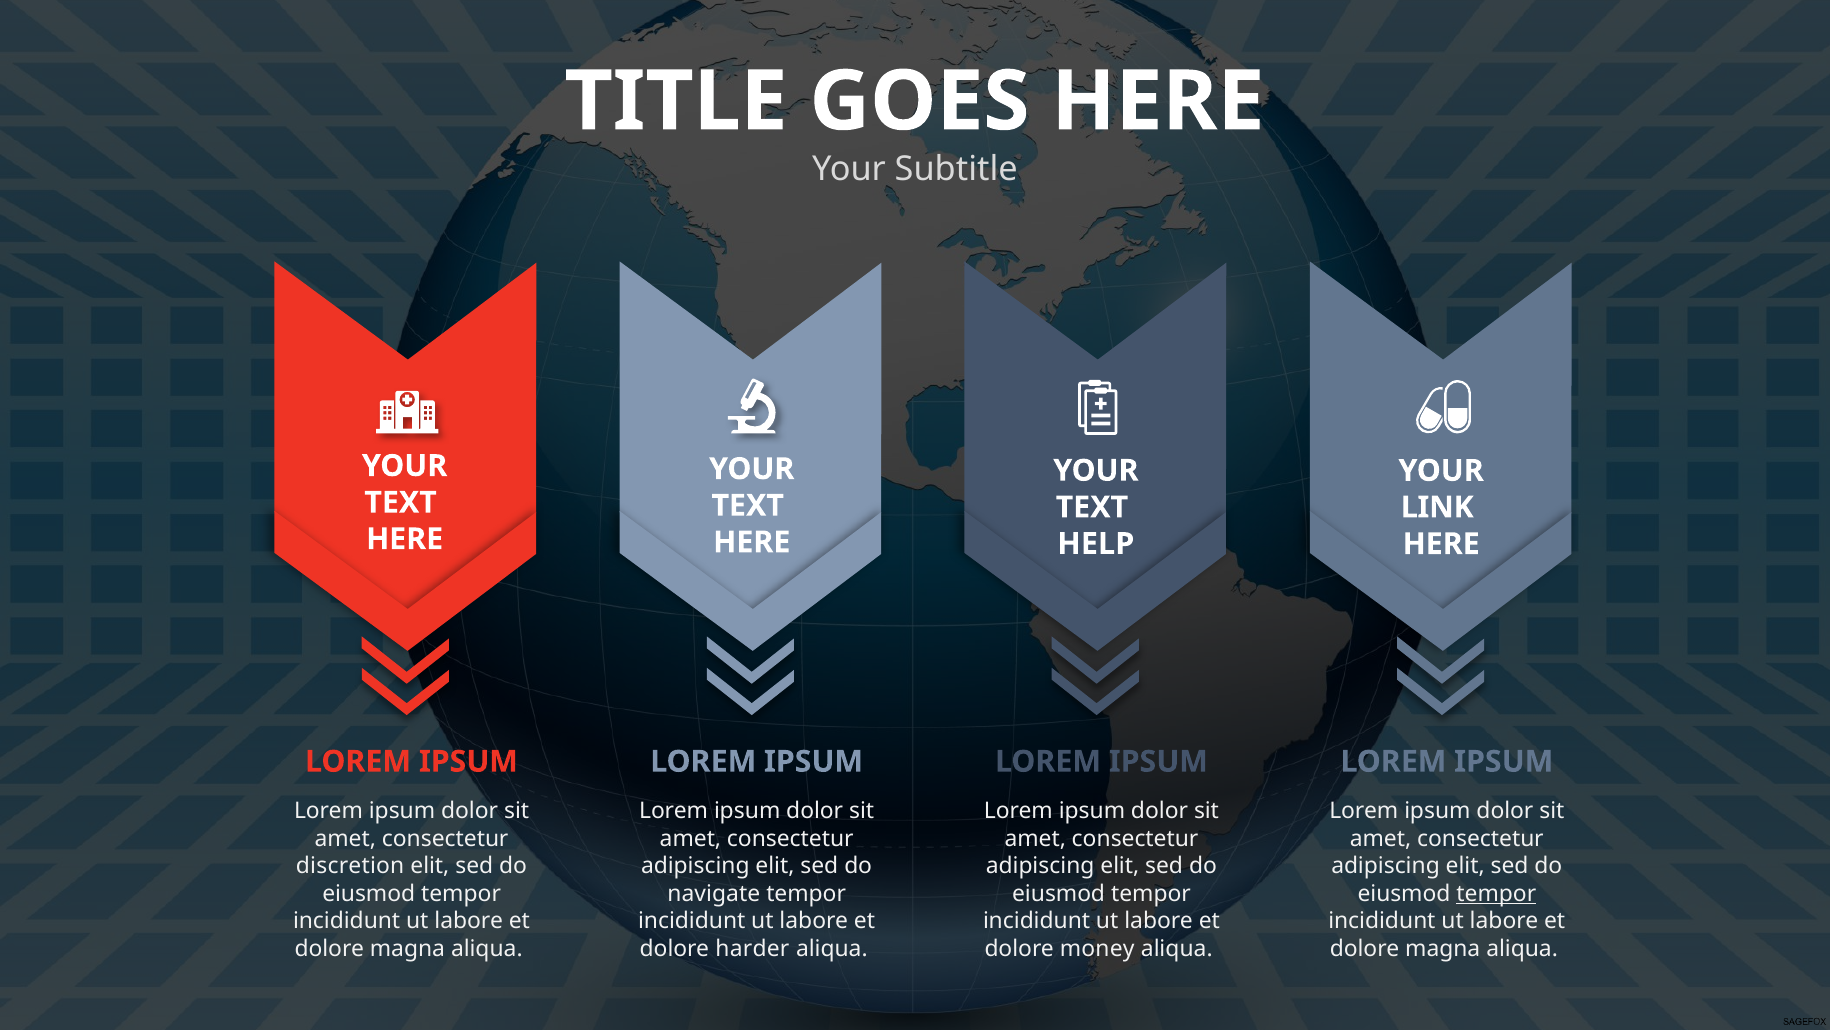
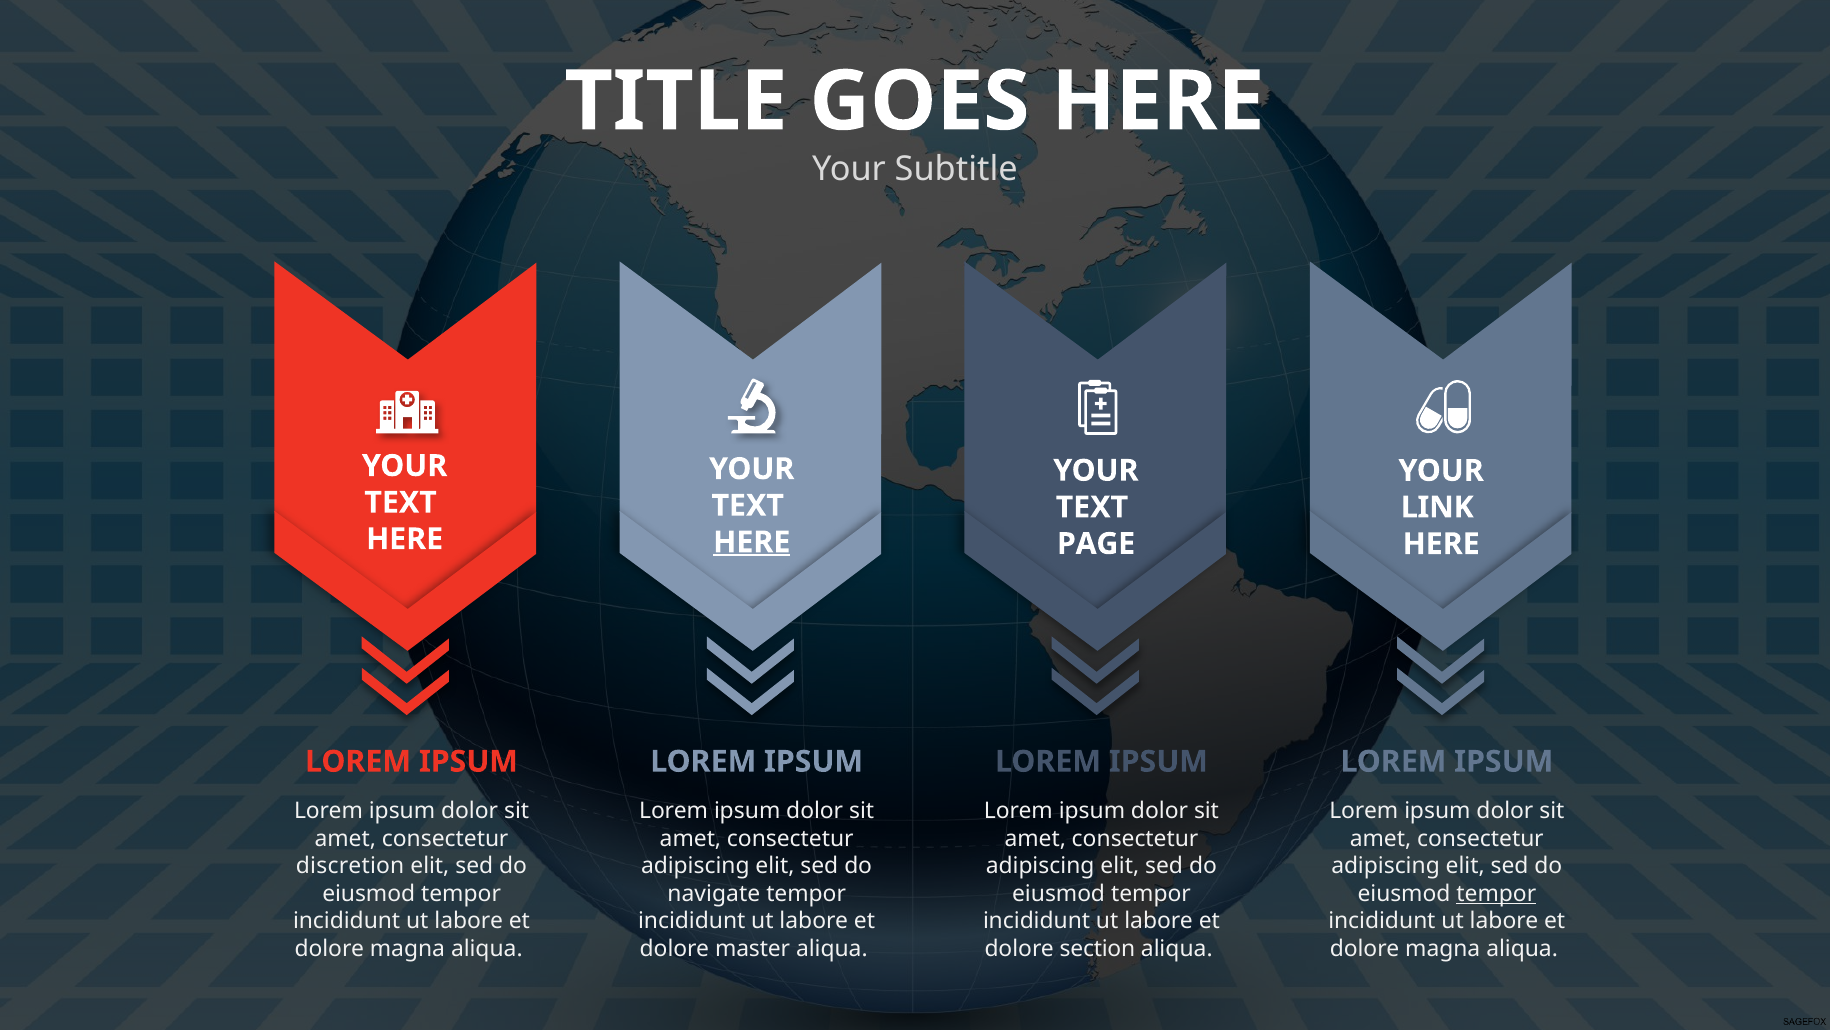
HERE at (752, 542) underline: none -> present
HELP: HELP -> PAGE
harder: harder -> master
money: money -> section
